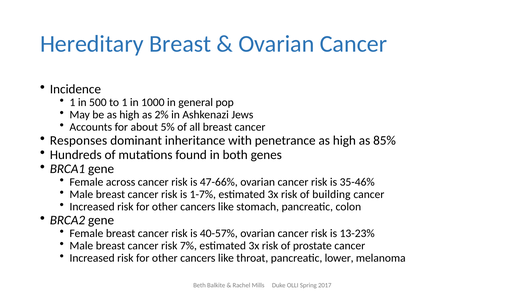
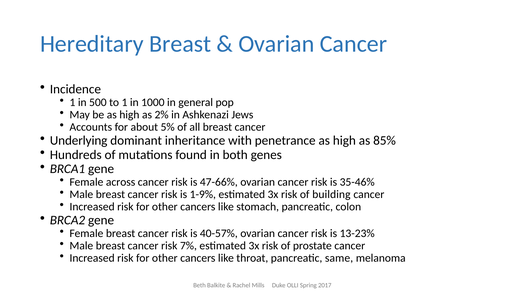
Responses: Responses -> Underlying
1-7%: 1-7% -> 1-9%
lower: lower -> same
